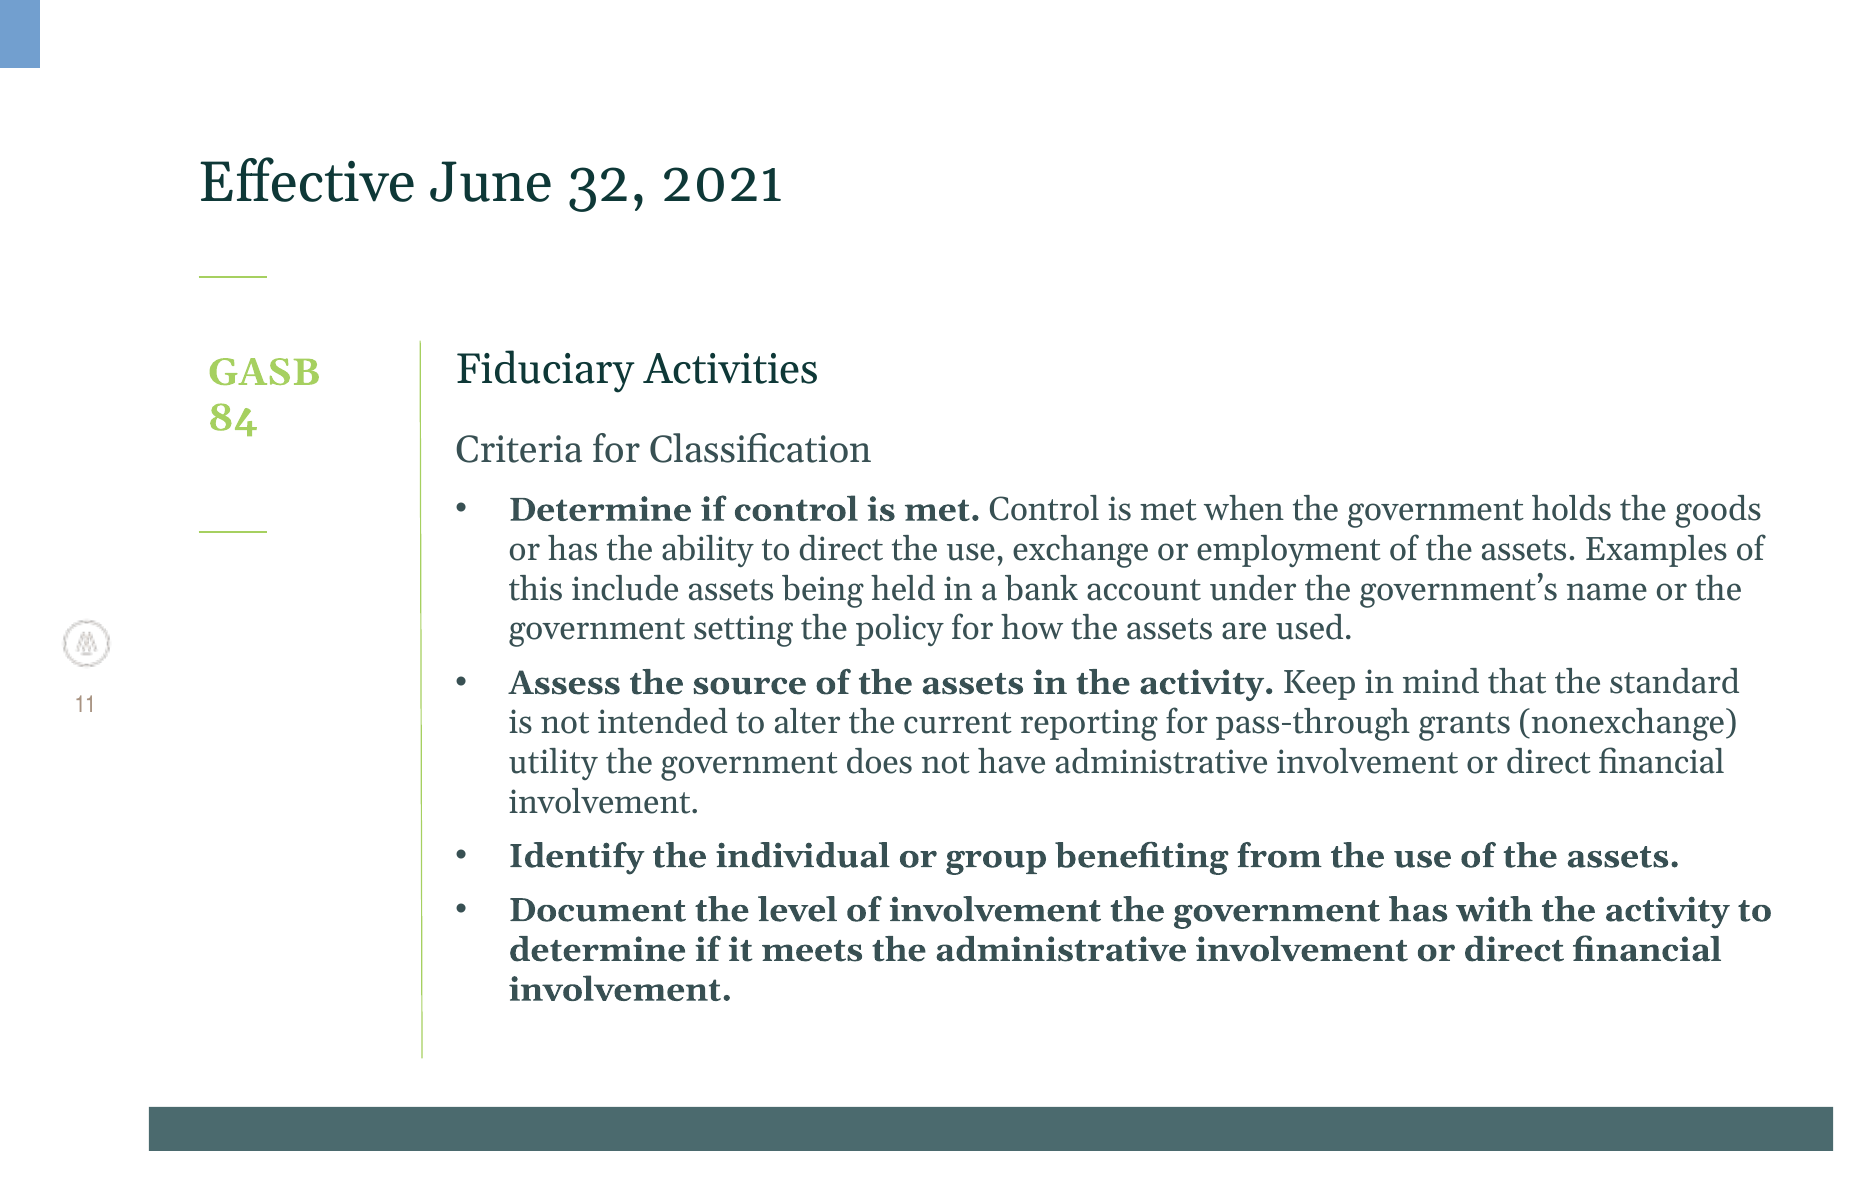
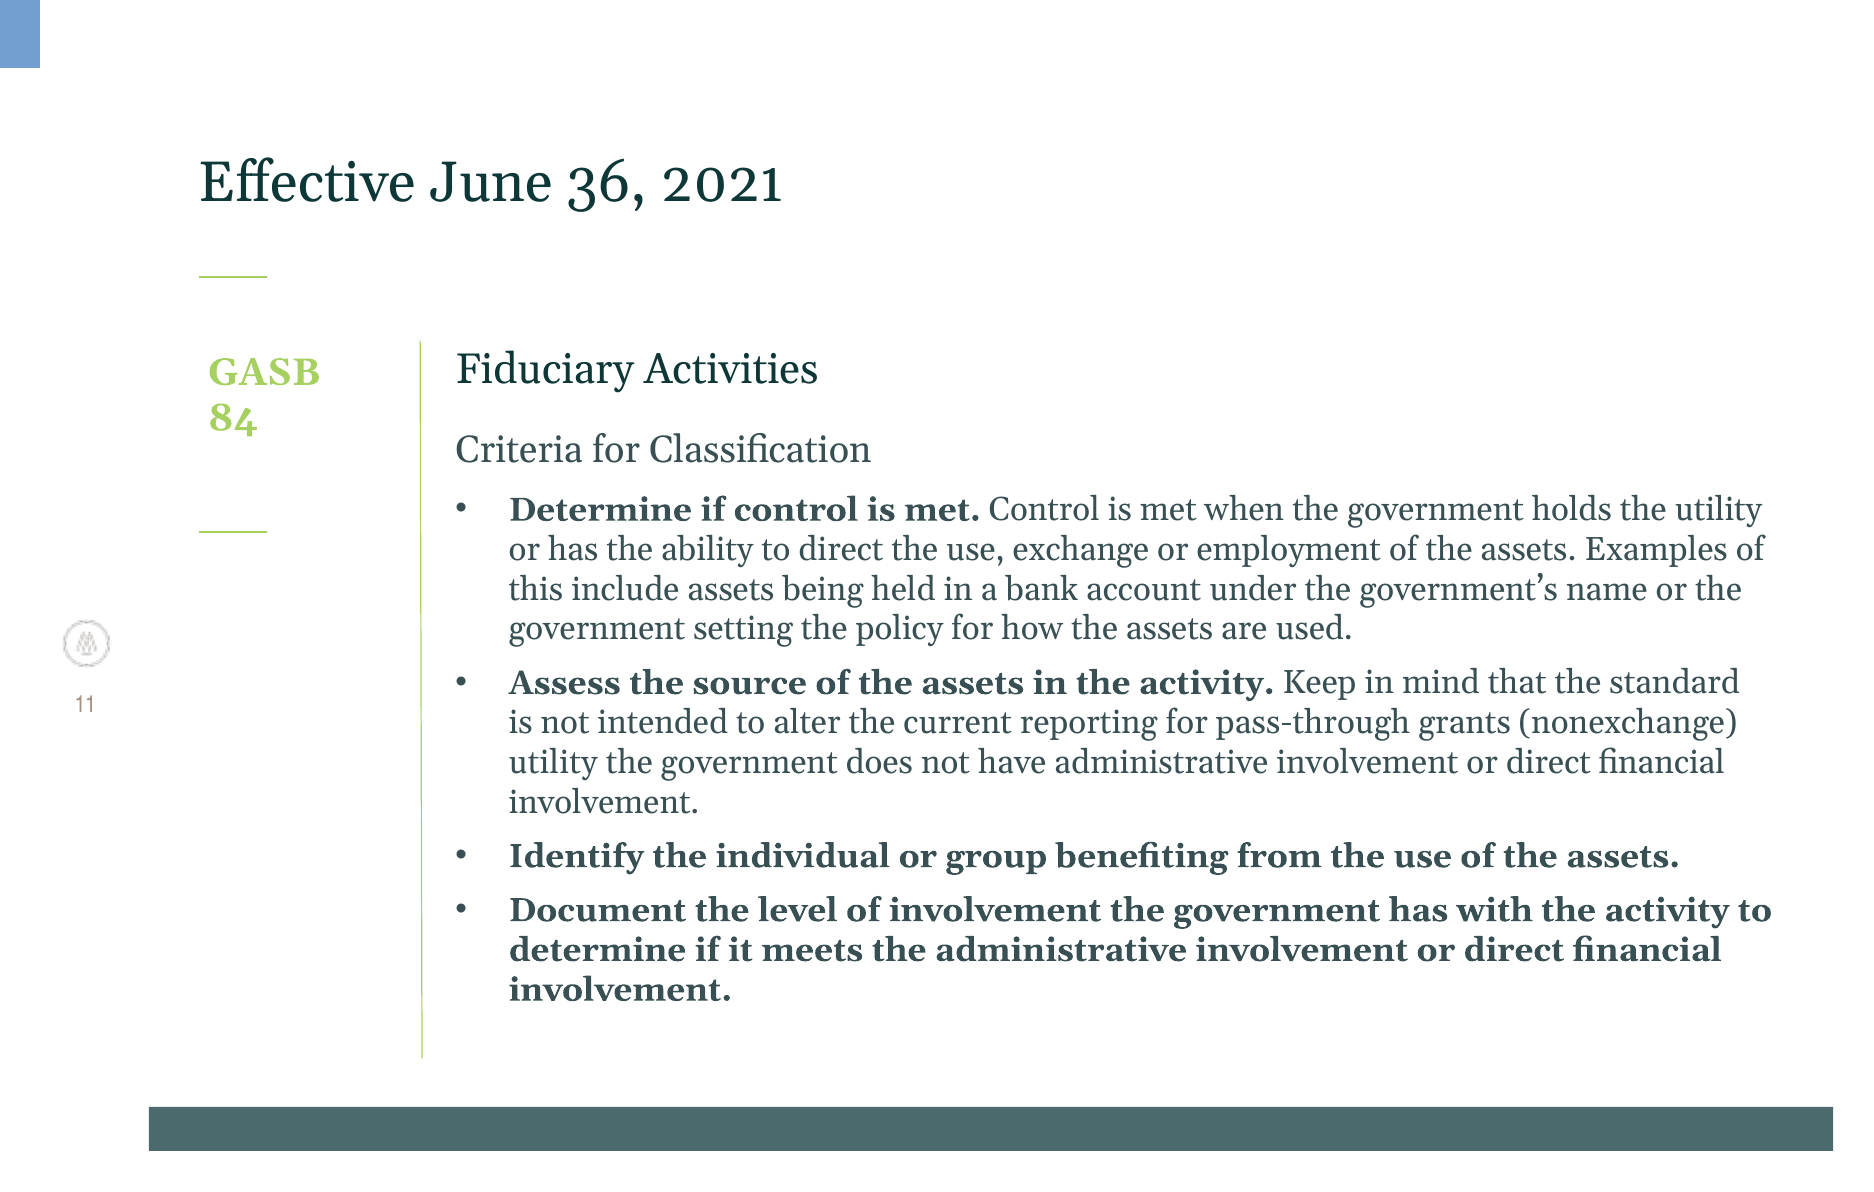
32: 32 -> 36
the goods: goods -> utility
